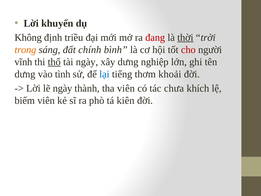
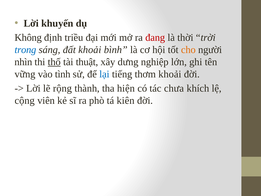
thời underline: present -> none
trong colour: orange -> blue
đất chính: chính -> khoải
cho colour: red -> orange
vĩnh: vĩnh -> nhìn
tài ngày: ngày -> thuật
dưng at (25, 74): dưng -> vững
lẽ ngày: ngày -> rộng
tha viên: viên -> hiện
biếm: biếm -> cộng
